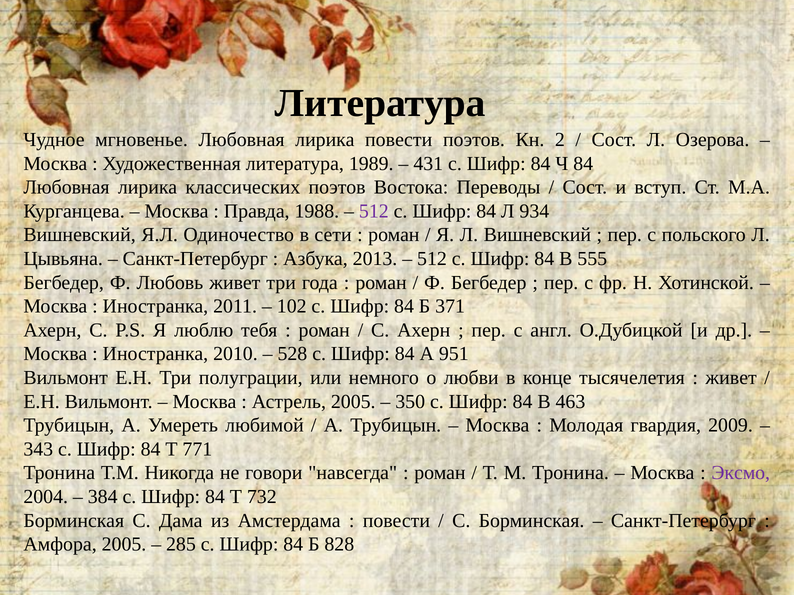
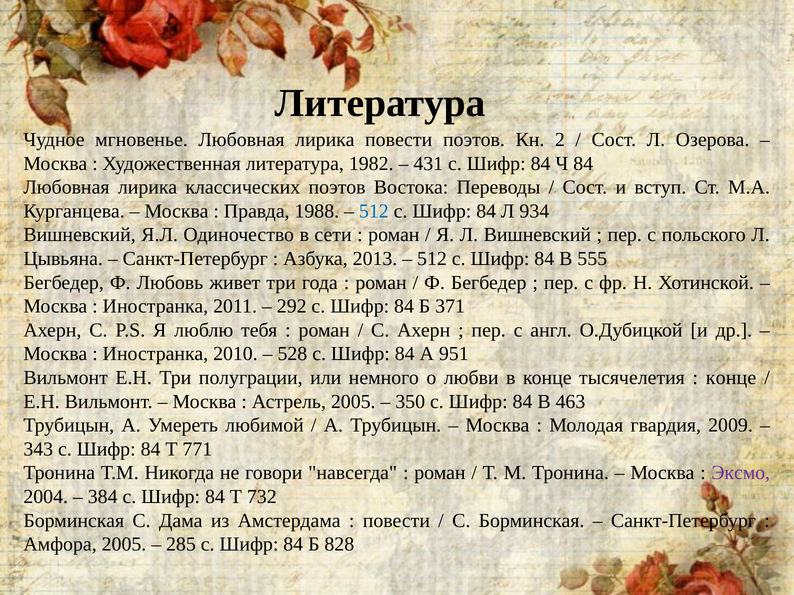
1989: 1989 -> 1982
512 at (374, 211) colour: purple -> blue
102: 102 -> 292
живет at (731, 378): живет -> конце
